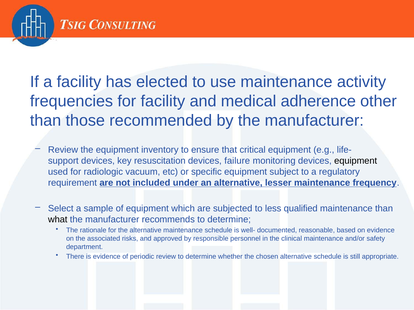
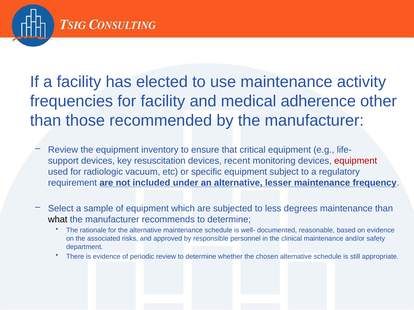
failure: failure -> recent
equipment at (356, 161) colour: black -> red
qualified: qualified -> degrees
